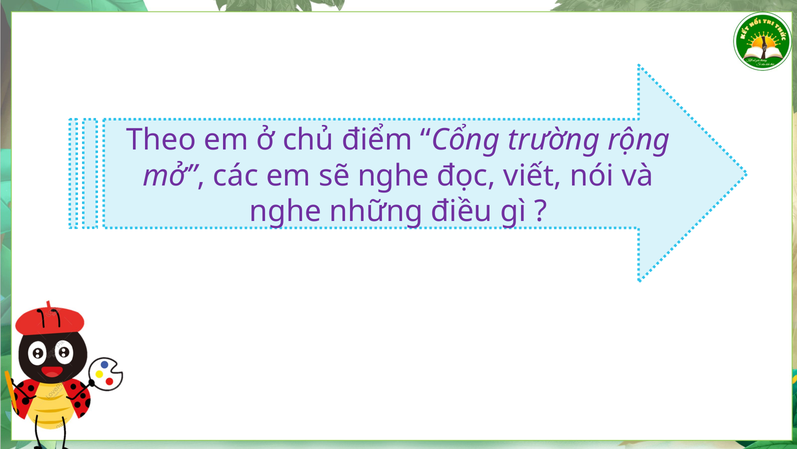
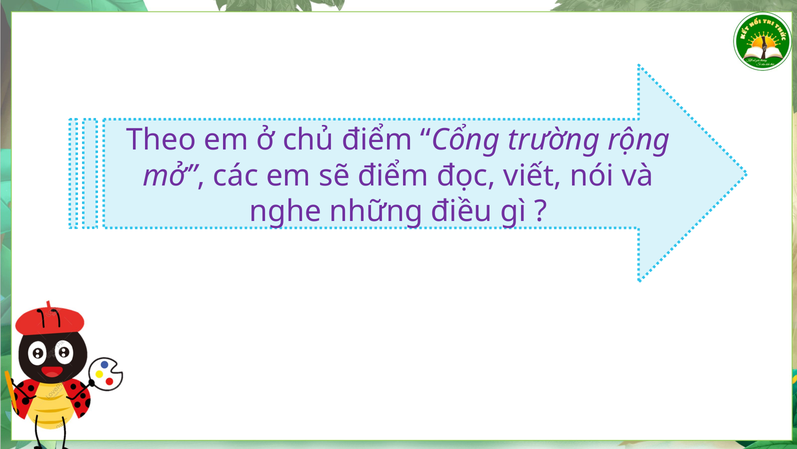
sẽ nghe: nghe -> điểm
